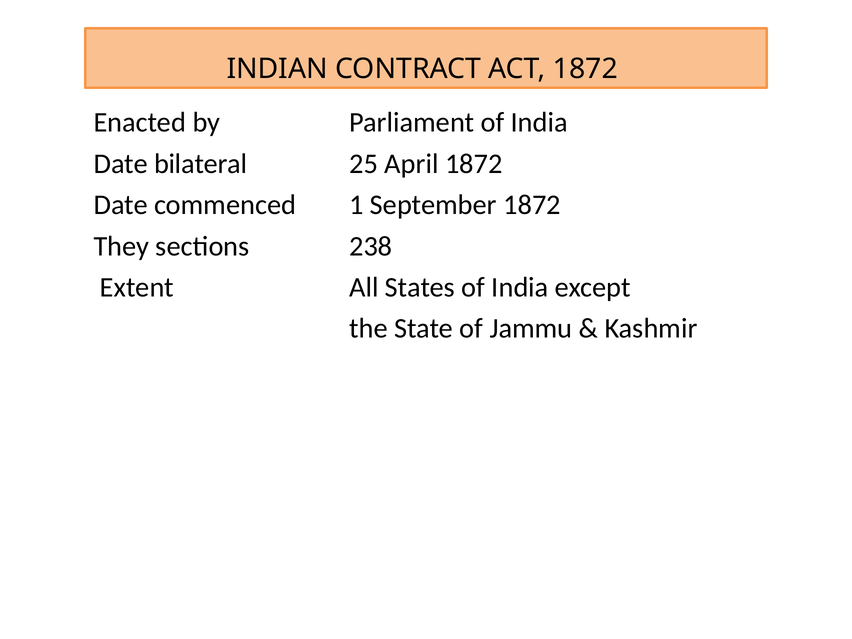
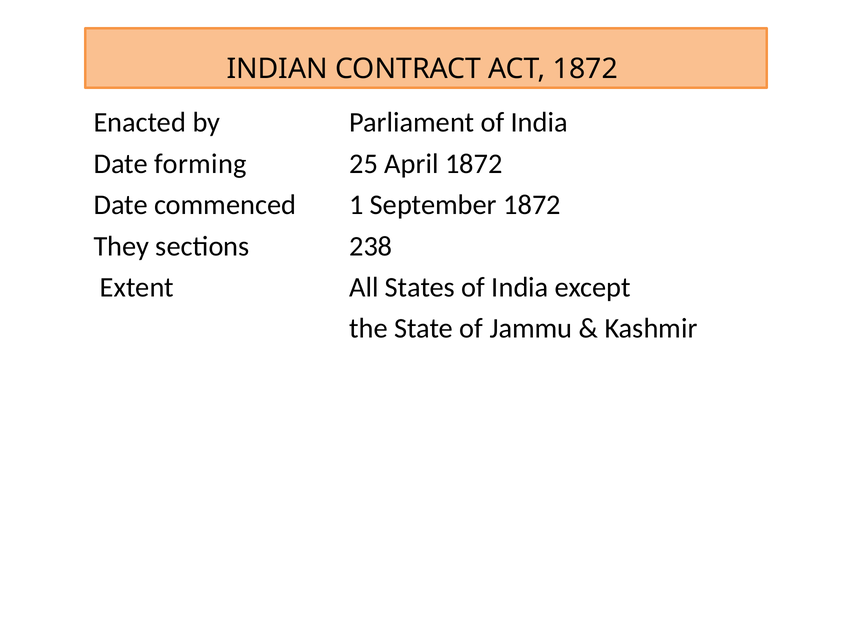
bilateral: bilateral -> forming
